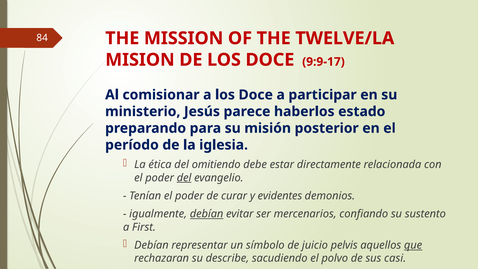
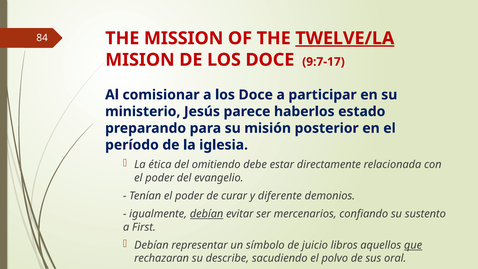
TWELVE/LA underline: none -> present
9:9-17: 9:9-17 -> 9:7-17
del at (184, 178) underline: present -> none
evidentes: evidentes -> diferente
pelvis: pelvis -> libros
casi: casi -> oral
